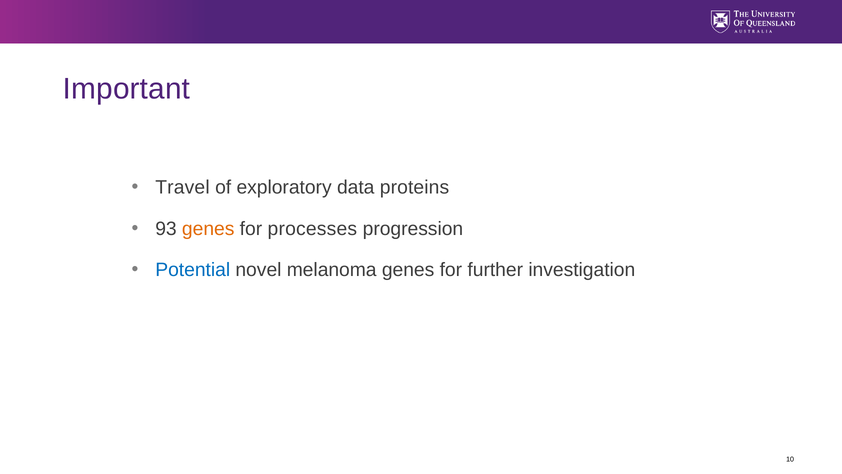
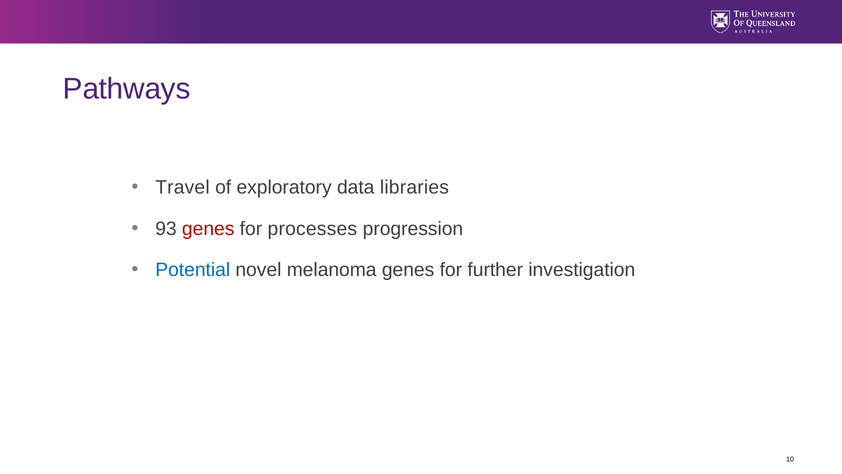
Important: Important -> Pathways
proteins: proteins -> libraries
genes at (208, 229) colour: orange -> red
